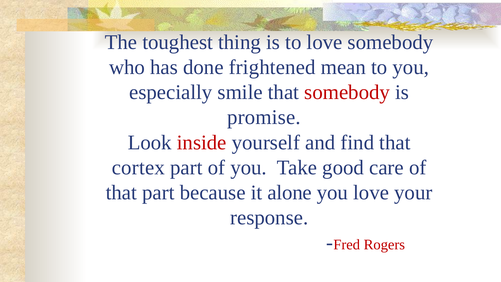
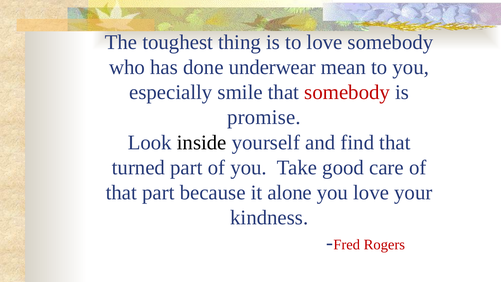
frightened: frightened -> underwear
inside colour: red -> black
cortex: cortex -> turned
response: response -> kindness
